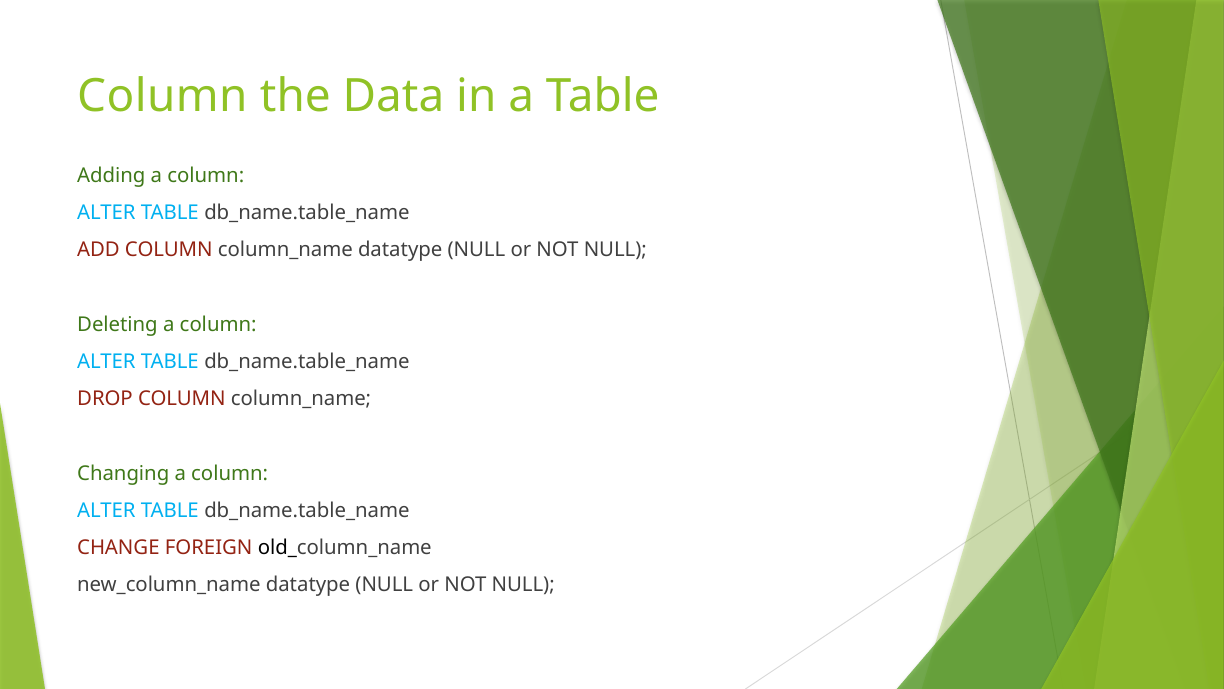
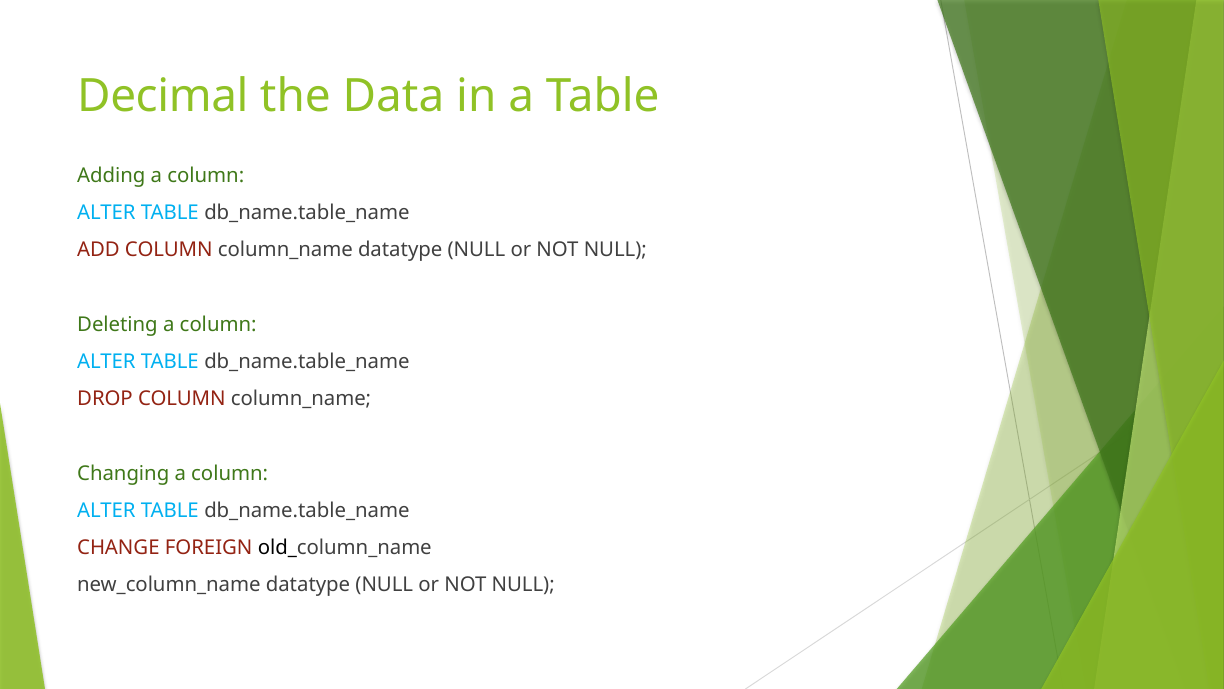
Column at (162, 97): Column -> Decimal
